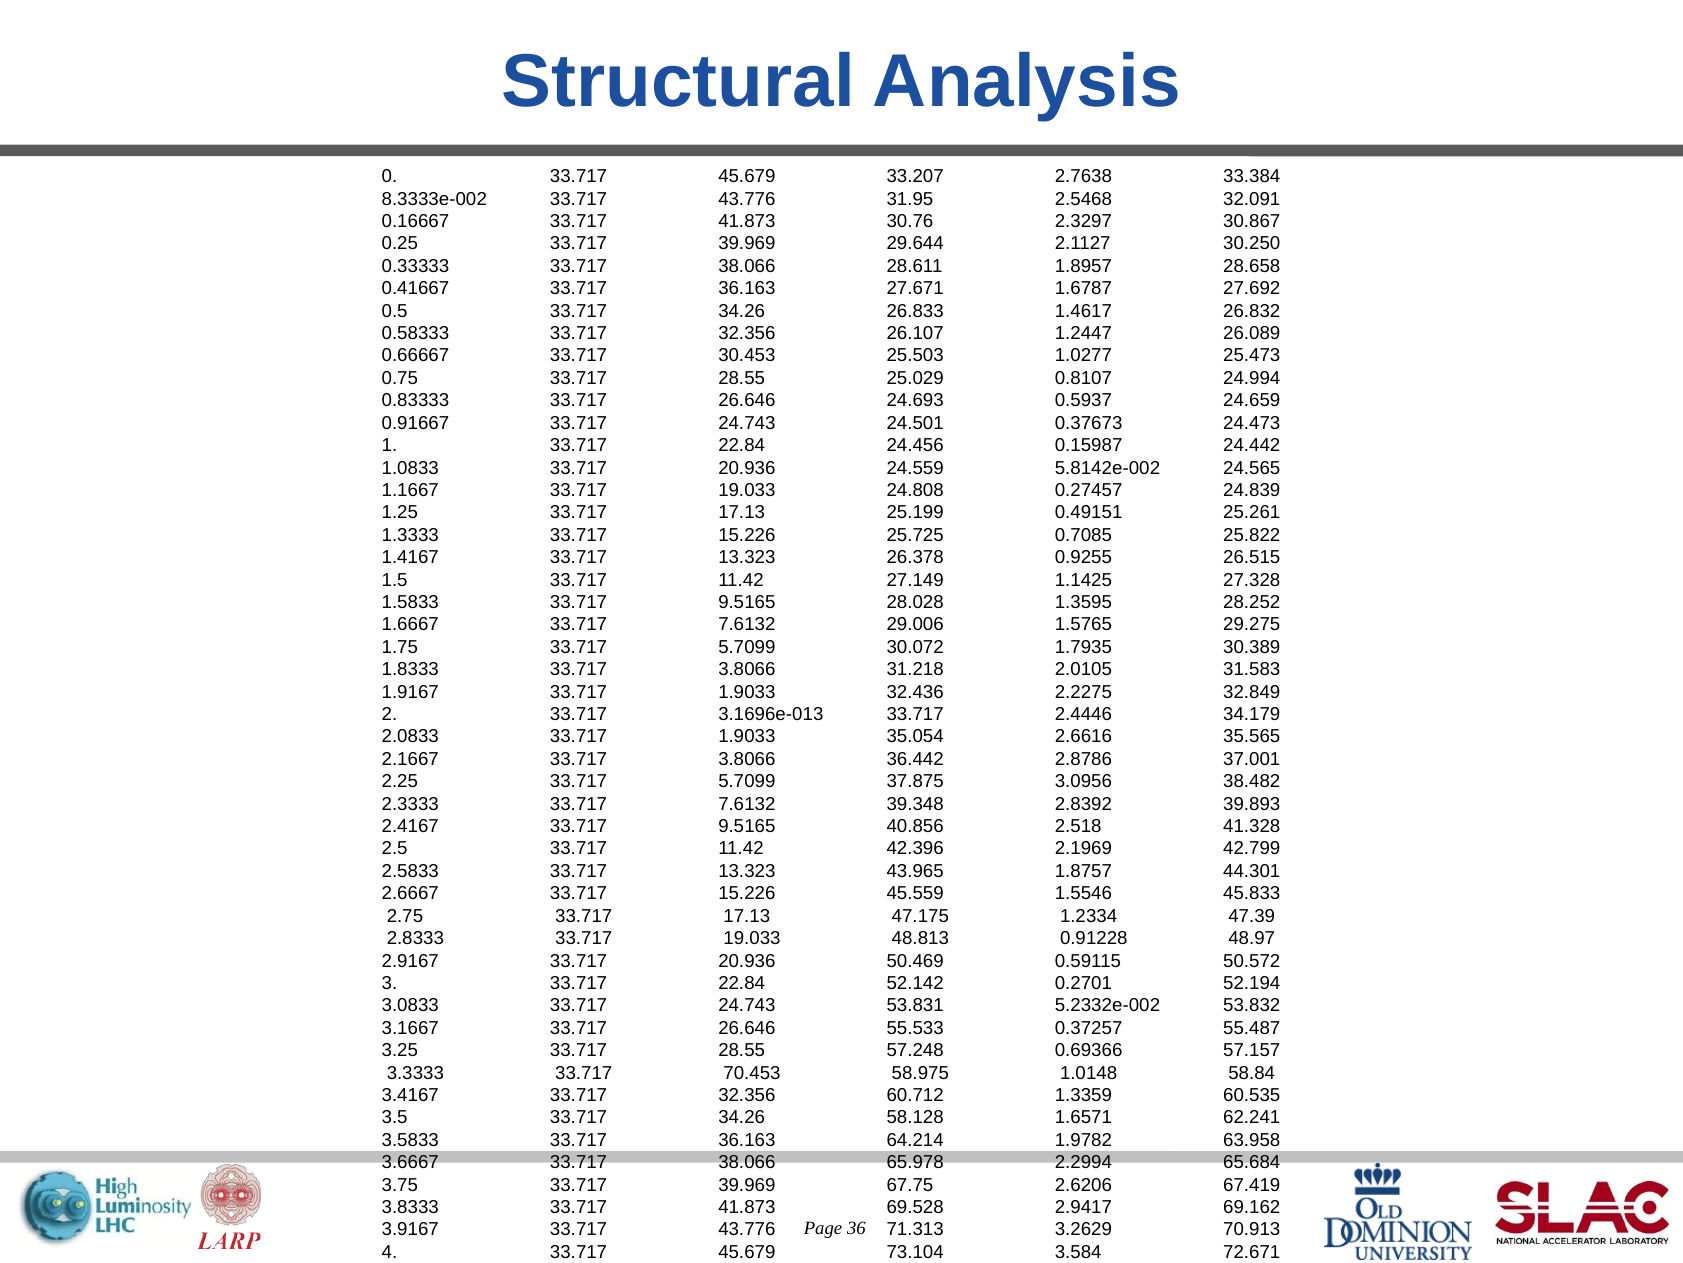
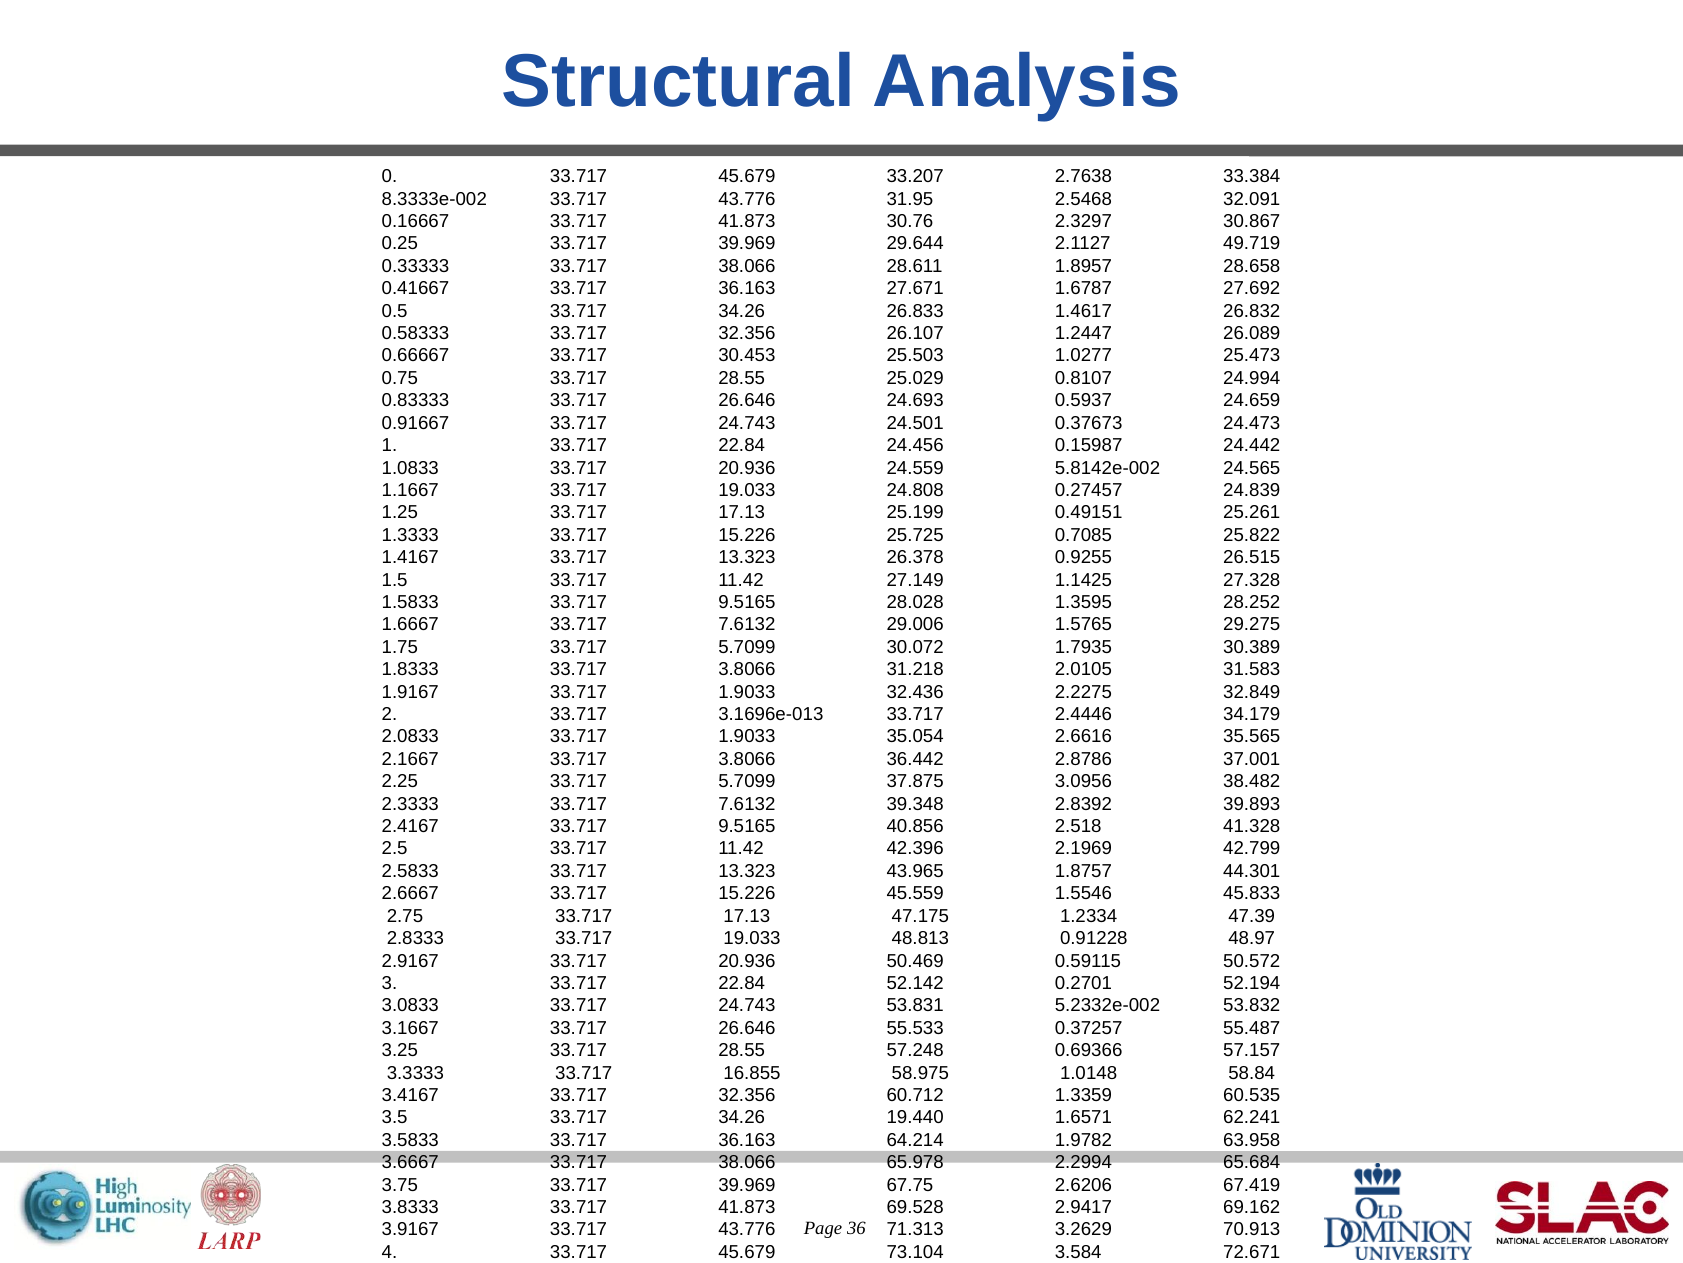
30.250: 30.250 -> 49.719
70.453: 70.453 -> 16.855
58.128: 58.128 -> 19.440
